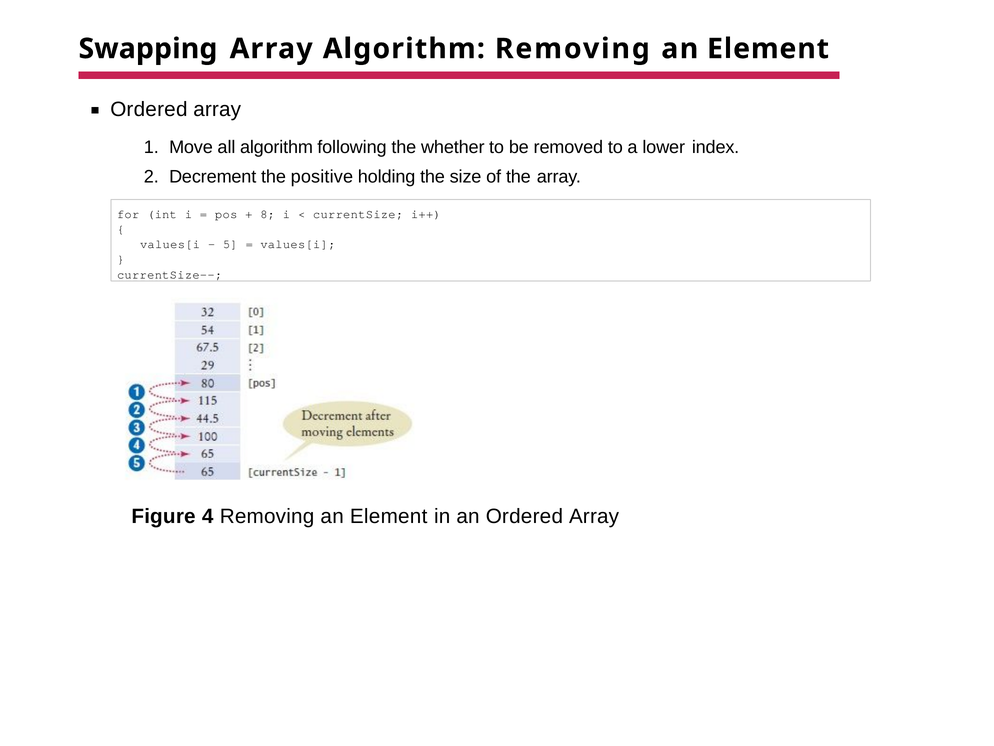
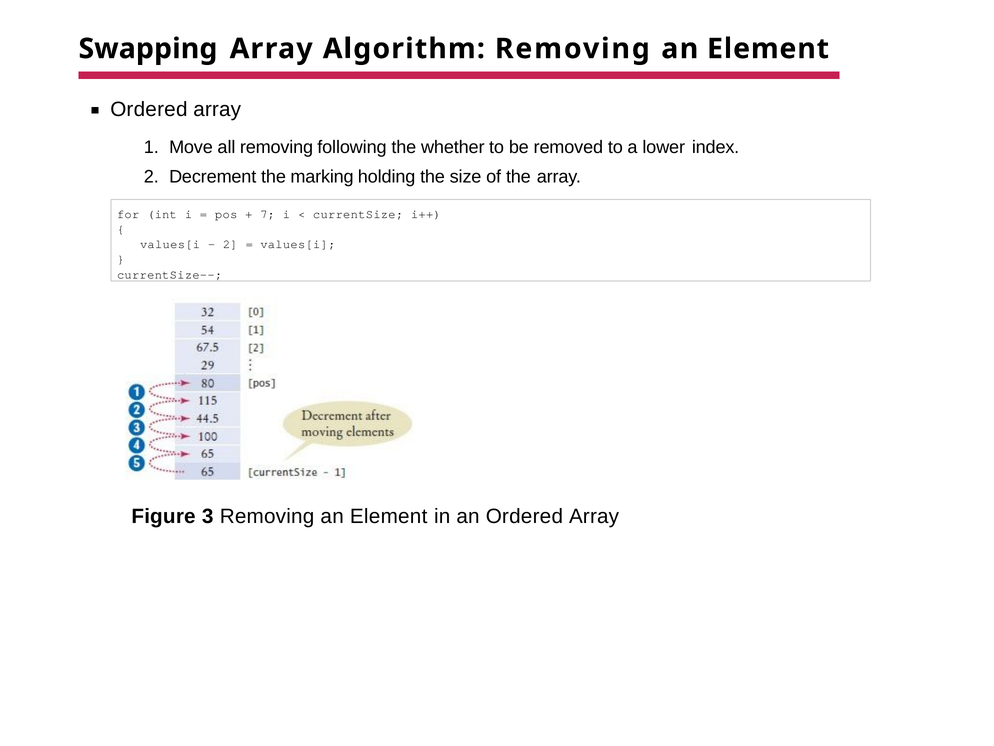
all algorithm: algorithm -> removing
positive: positive -> marking
8: 8 -> 7
5 at (230, 244): 5 -> 2
4: 4 -> 3
